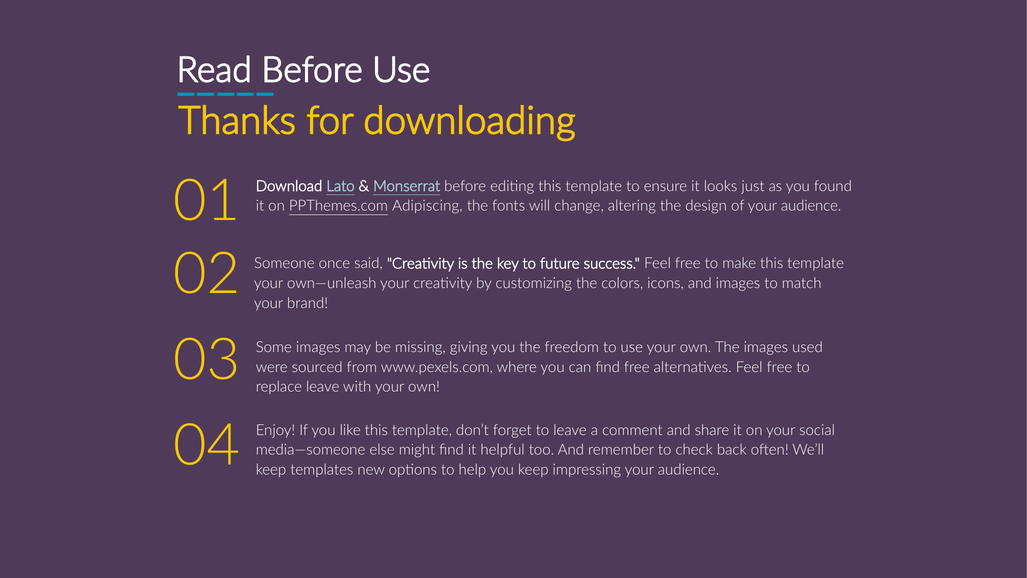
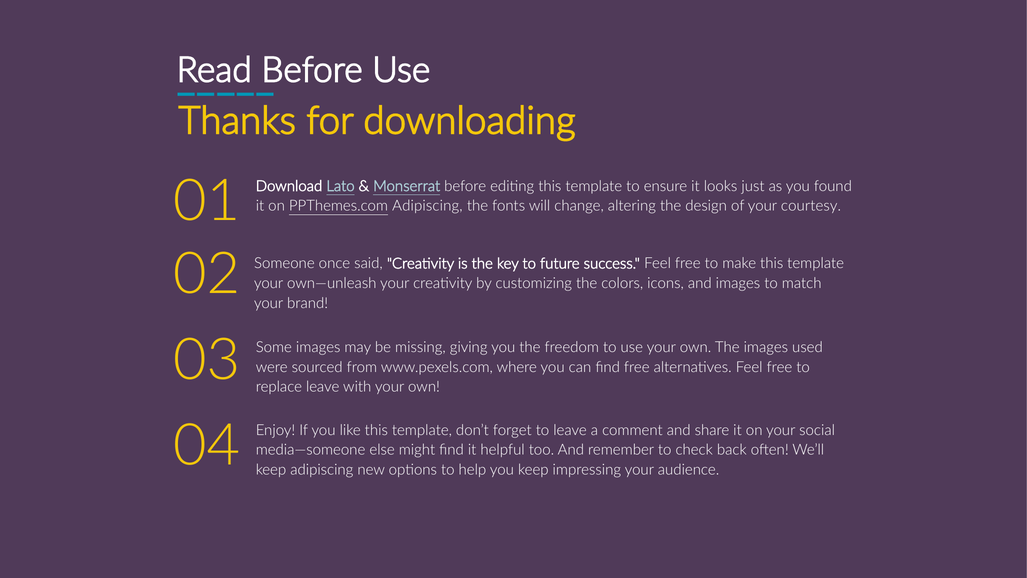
of your audience: audience -> courtesy
keep templates: templates -> adipiscing
